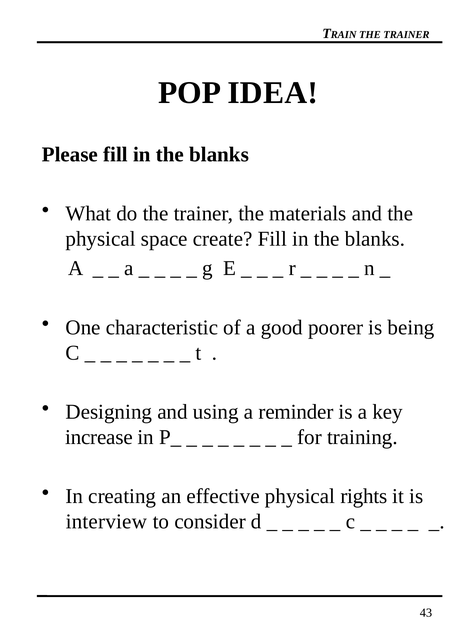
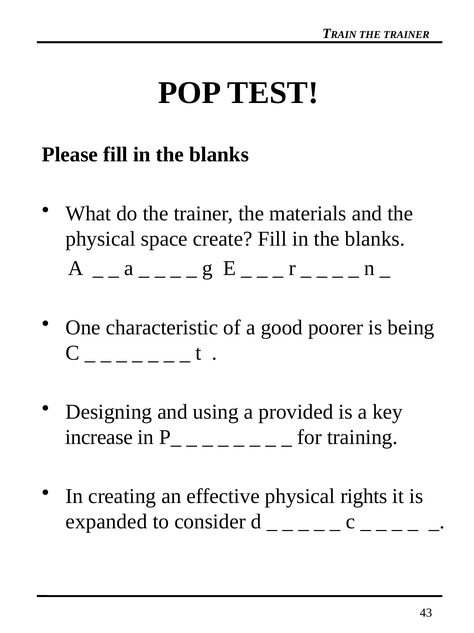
IDEA: IDEA -> TEST
reminder: reminder -> provided
interview: interview -> expanded
